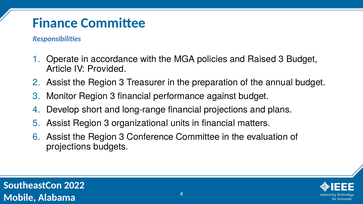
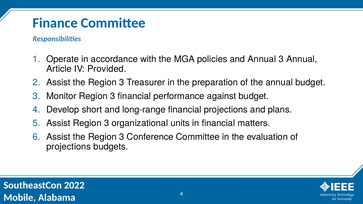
and Raised: Raised -> Annual
3 Budget: Budget -> Annual
